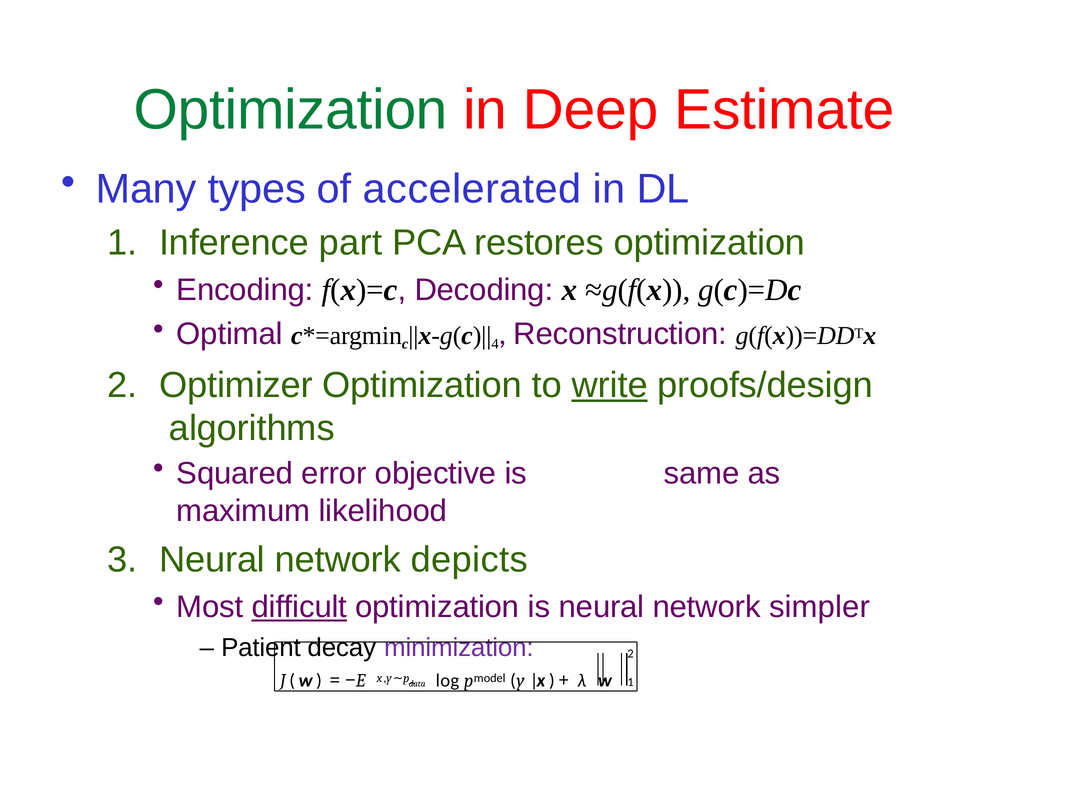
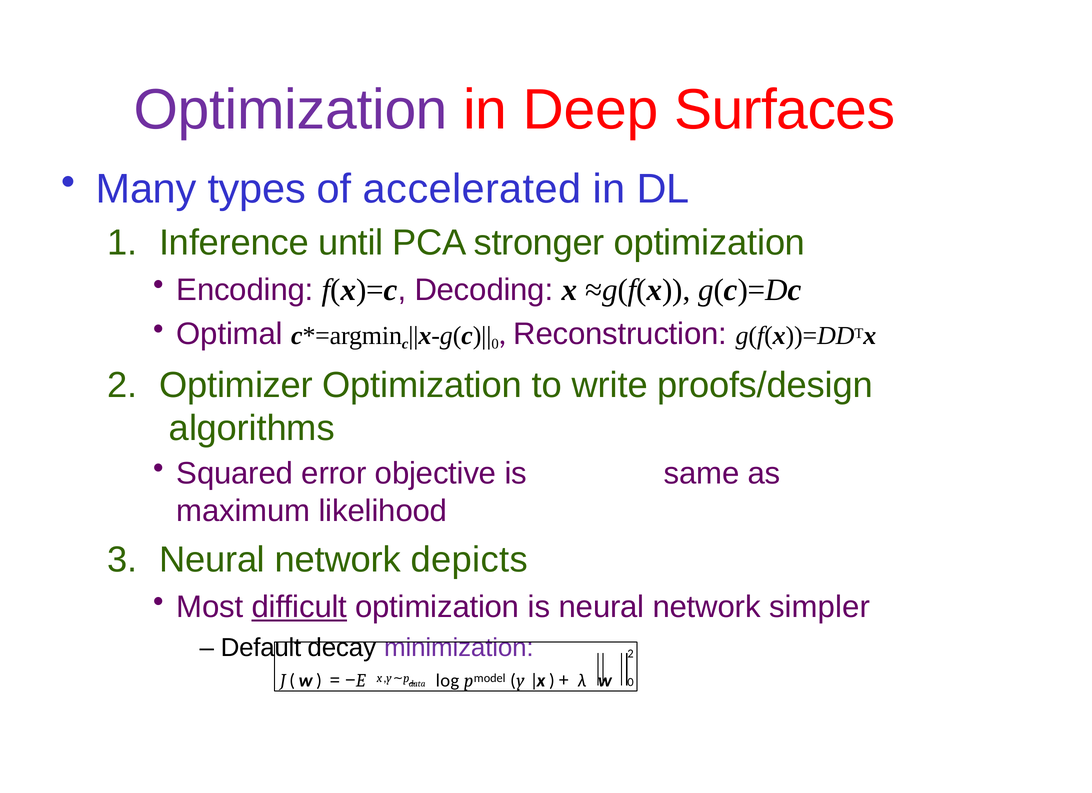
Optimization at (291, 110) colour: green -> purple
Estimate: Estimate -> Surfaces
part: part -> until
restores: restores -> stronger
4 at (495, 344): 4 -> 0
write underline: present -> none
Patient: Patient -> Default
w 1: 1 -> 0
